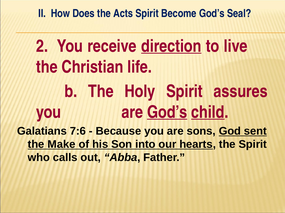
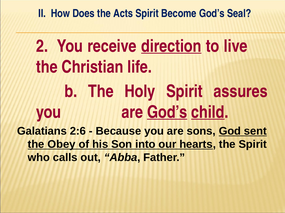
7:6: 7:6 -> 2:6
Make: Make -> Obey
